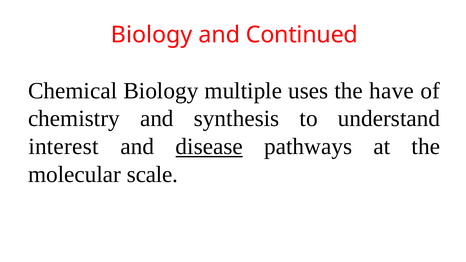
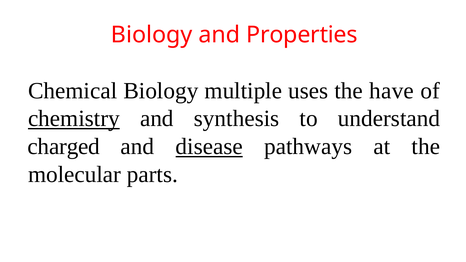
Continued: Continued -> Properties
chemistry underline: none -> present
interest: interest -> charged
scale: scale -> parts
